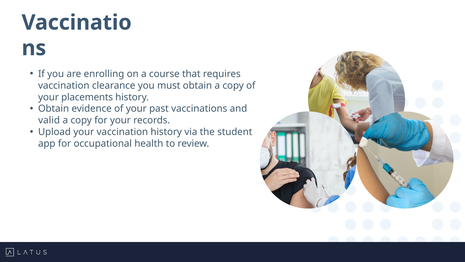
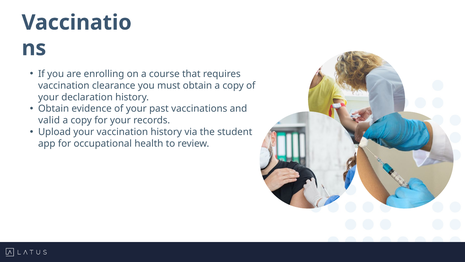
placements: placements -> declaration
